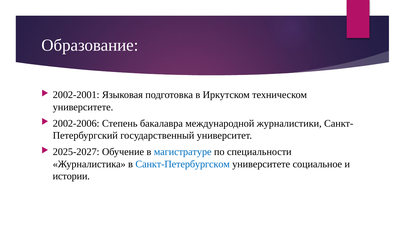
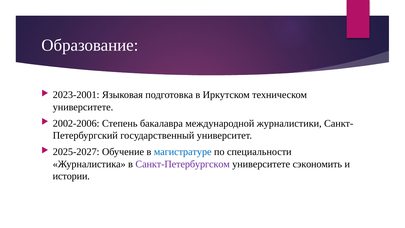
2002-2001: 2002-2001 -> 2023-2001
Санкт-Петербургском colour: blue -> purple
социальное: социальное -> сэкономить
